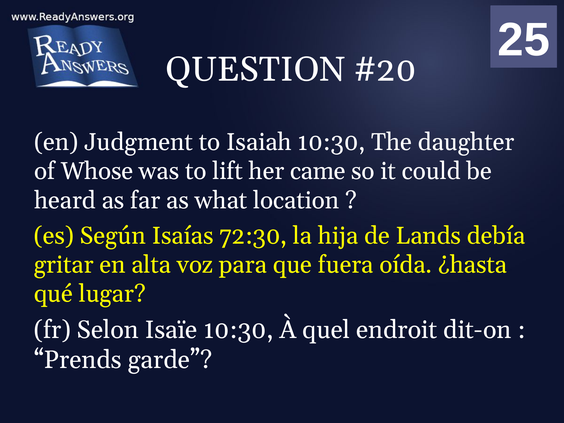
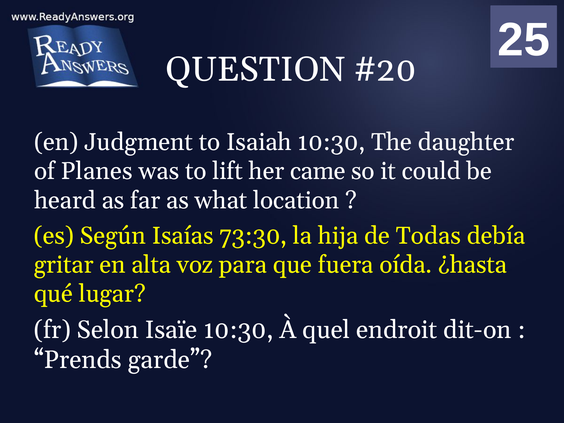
Whose: Whose -> Planes
72:30: 72:30 -> 73:30
Lands: Lands -> Todas
